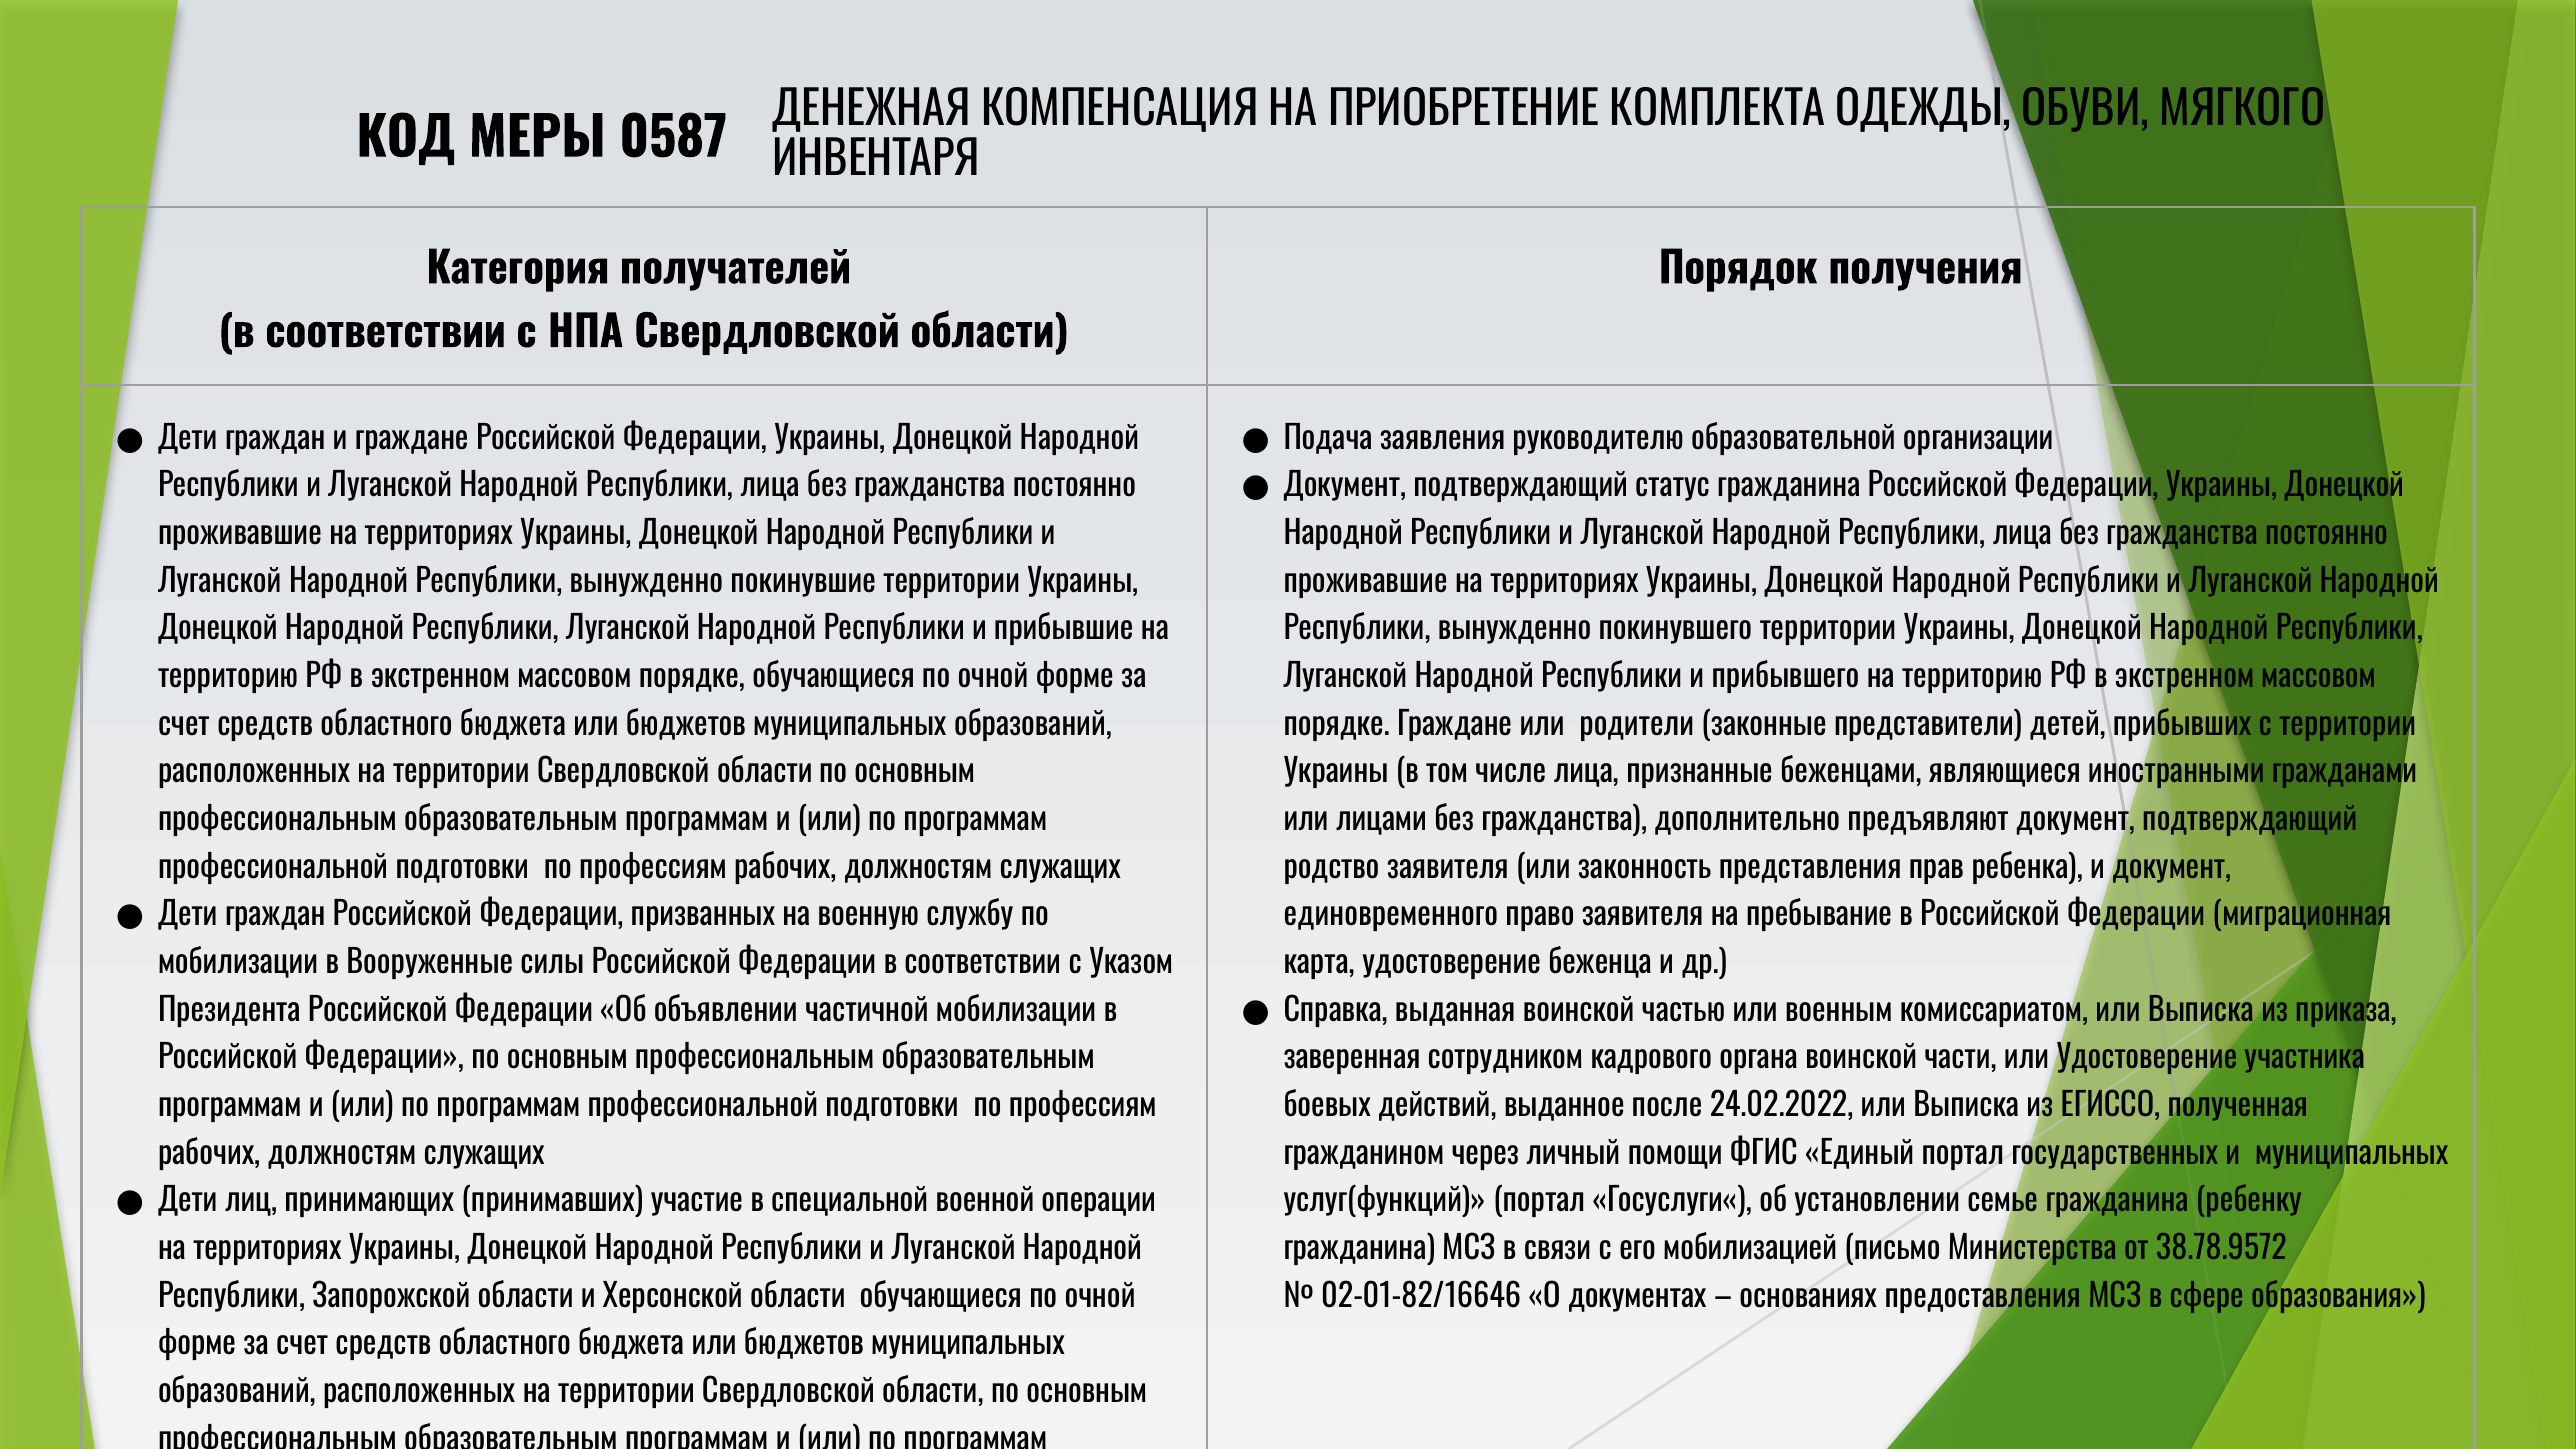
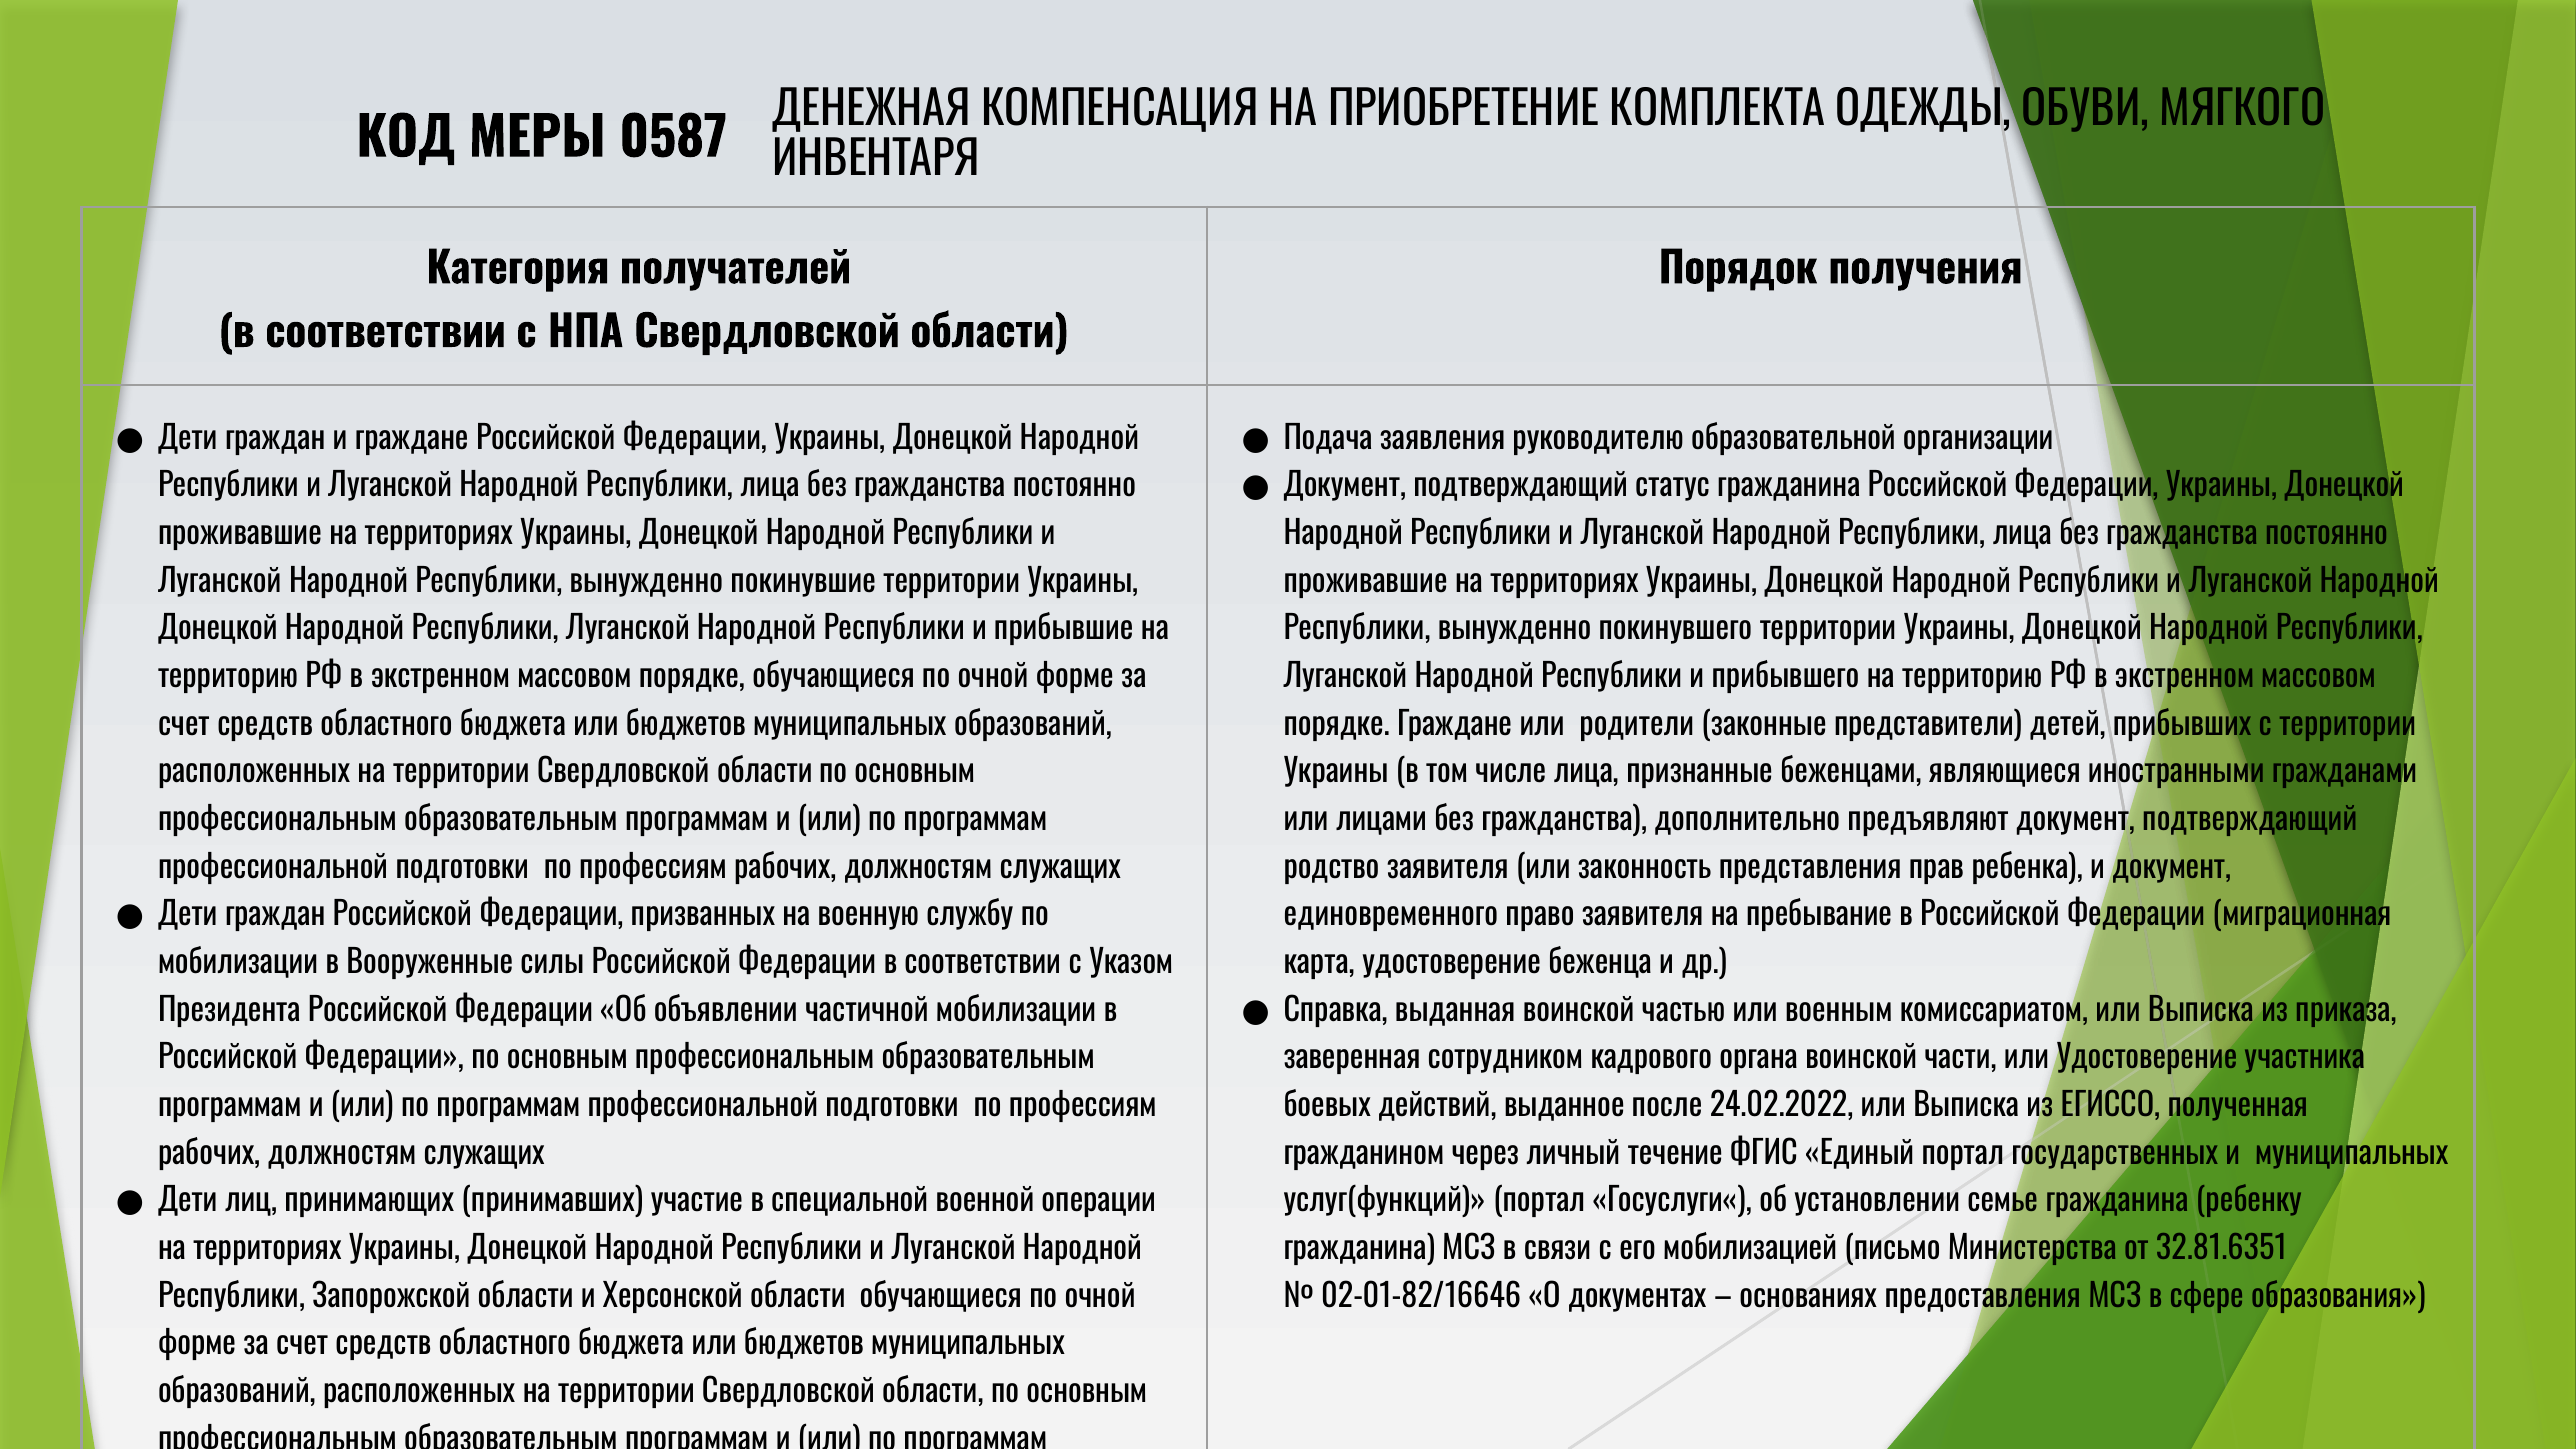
помощи: помощи -> течение
38.78.9572: 38.78.9572 -> 32.81.6351
